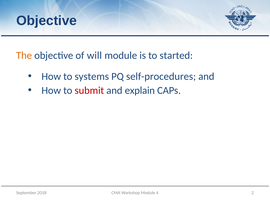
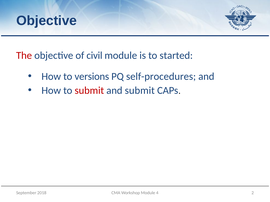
The colour: orange -> red
will: will -> civil
systems: systems -> versions
and explain: explain -> submit
